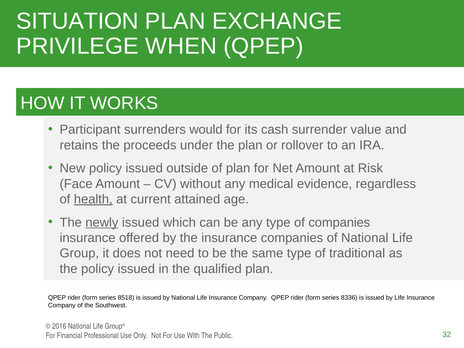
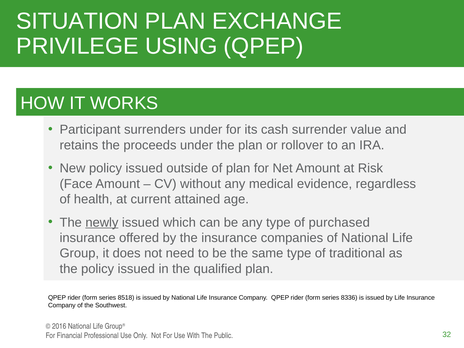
WHEN: WHEN -> USING
surrenders would: would -> under
health underline: present -> none
of companies: companies -> purchased
